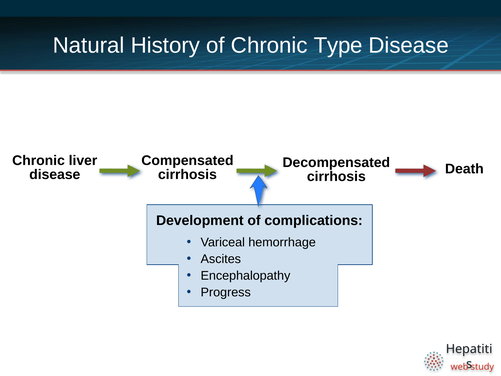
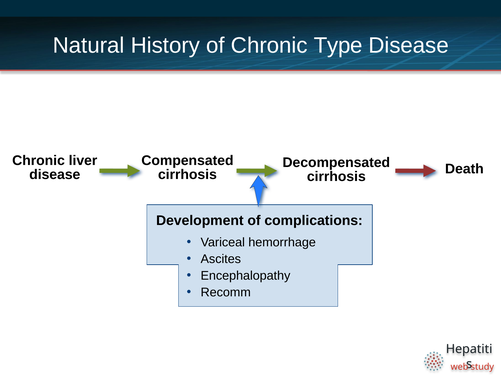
Progress: Progress -> Recomm
